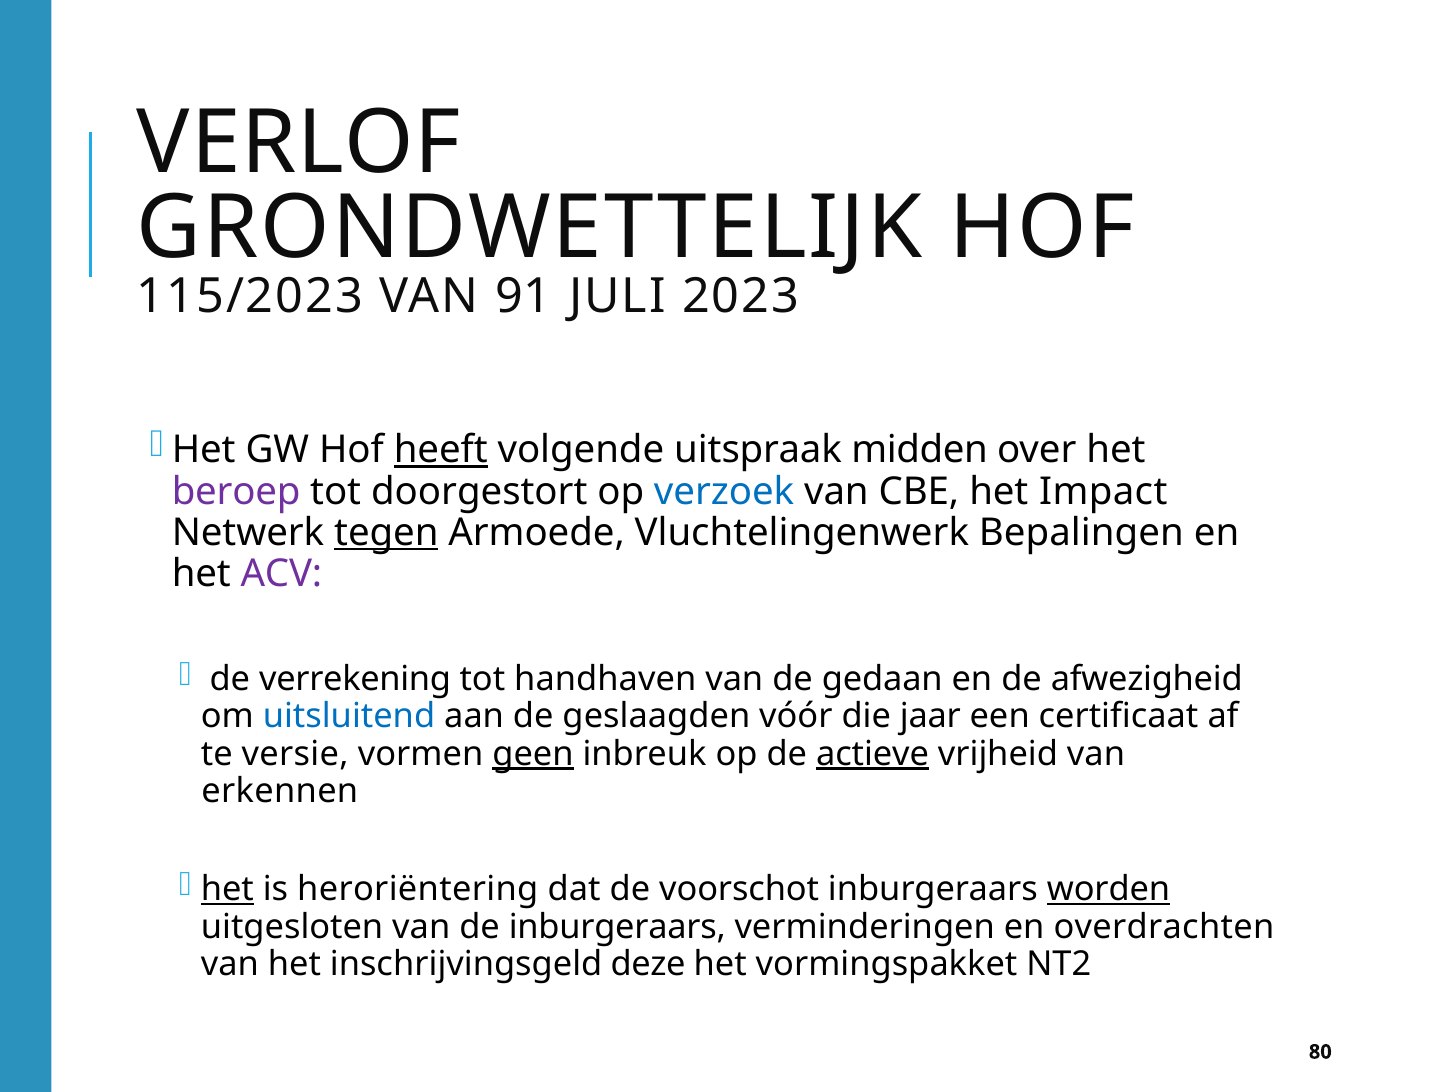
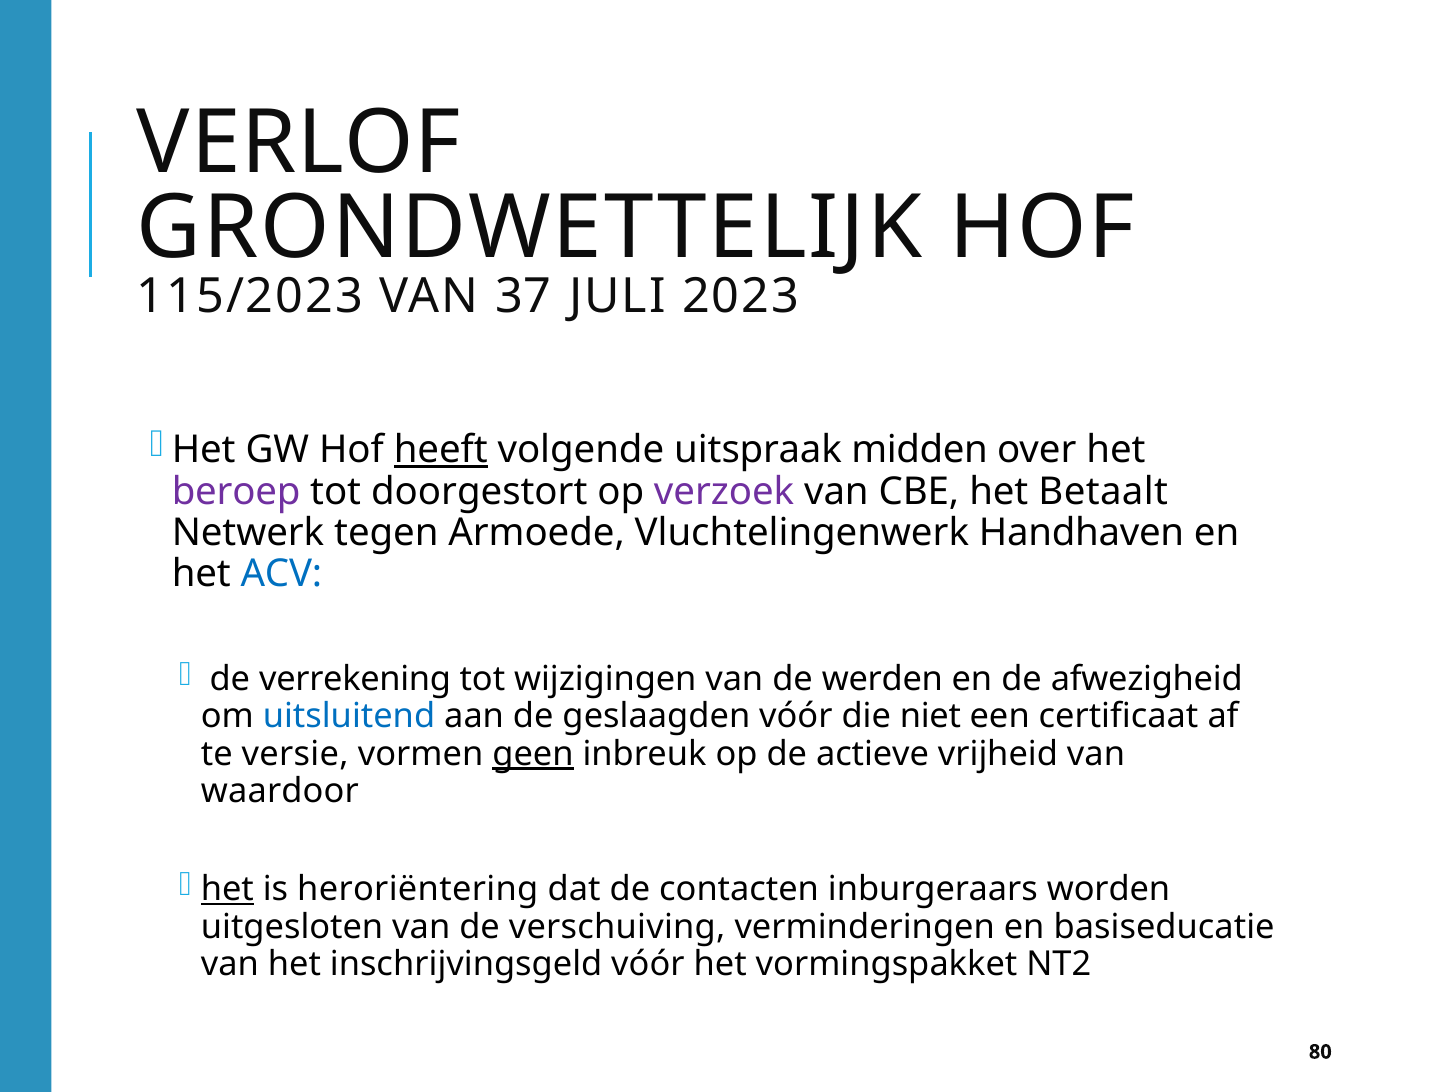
91: 91 -> 37
verzoek colour: blue -> purple
Impact: Impact -> Betaalt
tegen underline: present -> none
Bepalingen: Bepalingen -> Handhaven
ACV colour: purple -> blue
handhaven: handhaven -> wijzigingen
gedaan: gedaan -> werden
jaar: jaar -> niet
actieve underline: present -> none
erkennen: erkennen -> waardoor
voorschot: voorschot -> contacten
worden underline: present -> none
de inburgeraars: inburgeraars -> verschuiving
overdrachten: overdrachten -> basiseducatie
inschrijvingsgeld deze: deze -> vóór
